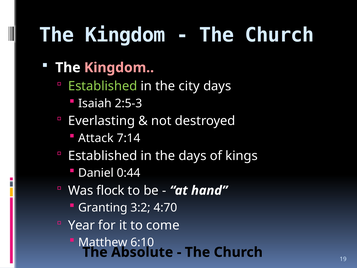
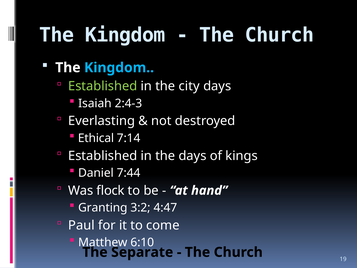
Kingdom at (119, 68) colour: pink -> light blue
2:5-3: 2:5-3 -> 2:4-3
Attack: Attack -> Ethical
0:44: 0:44 -> 7:44
4:70: 4:70 -> 4:47
Year: Year -> Paul
Absolute: Absolute -> Separate
